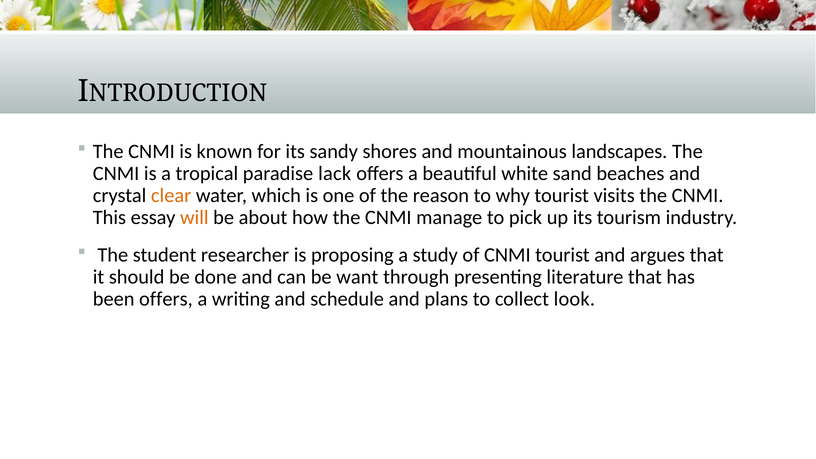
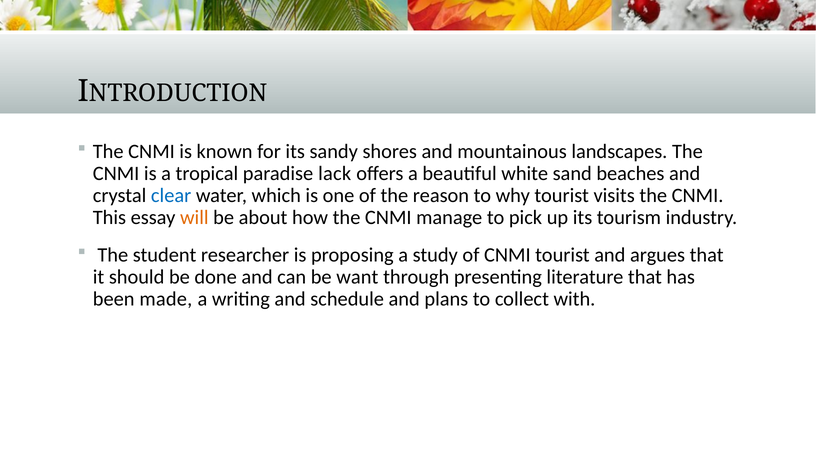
clear colour: orange -> blue
been offers: offers -> made
look: look -> with
